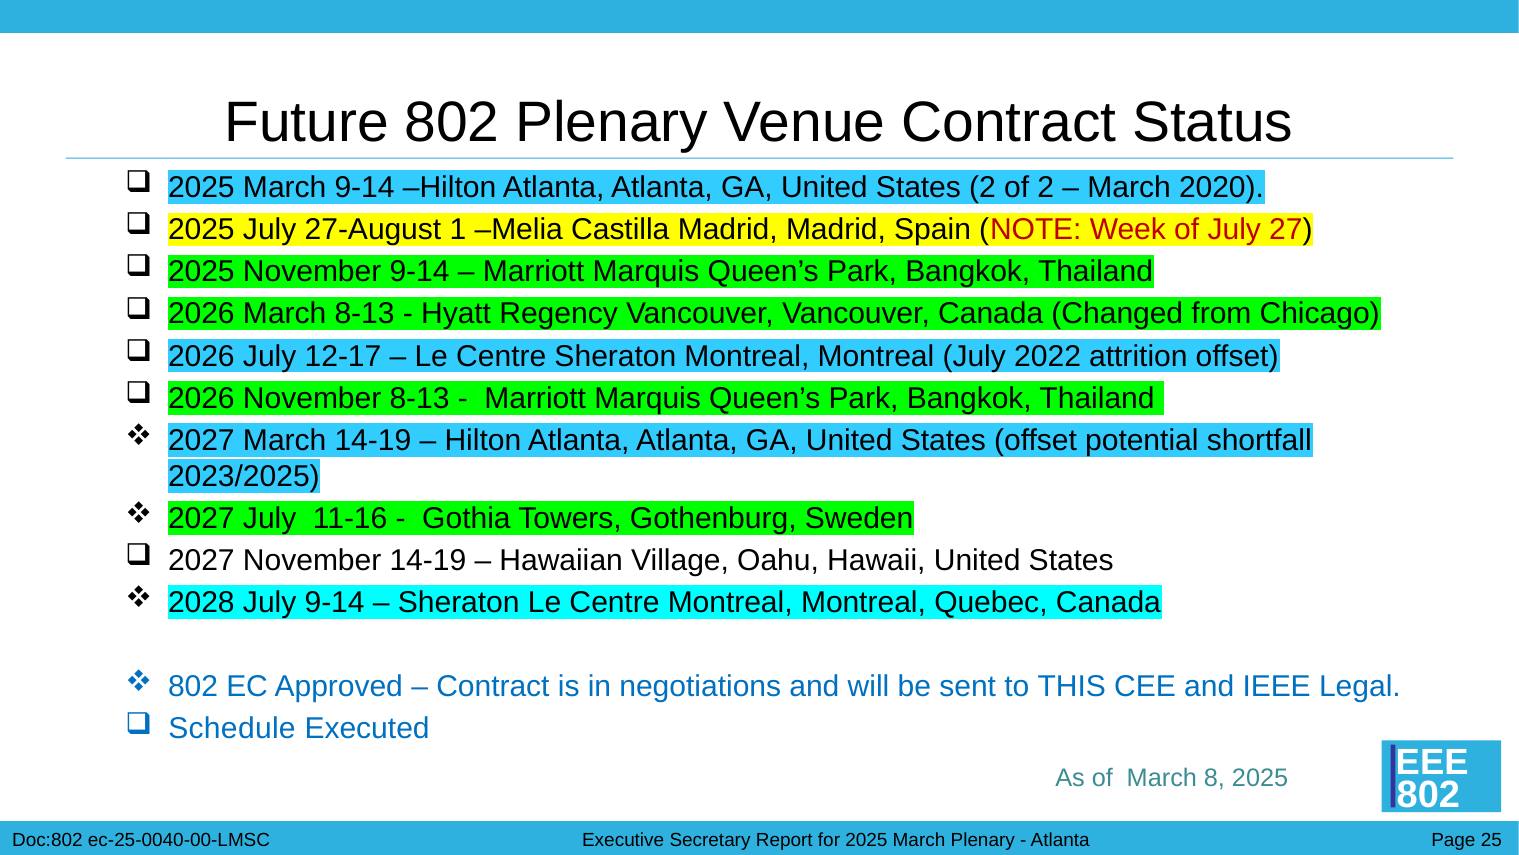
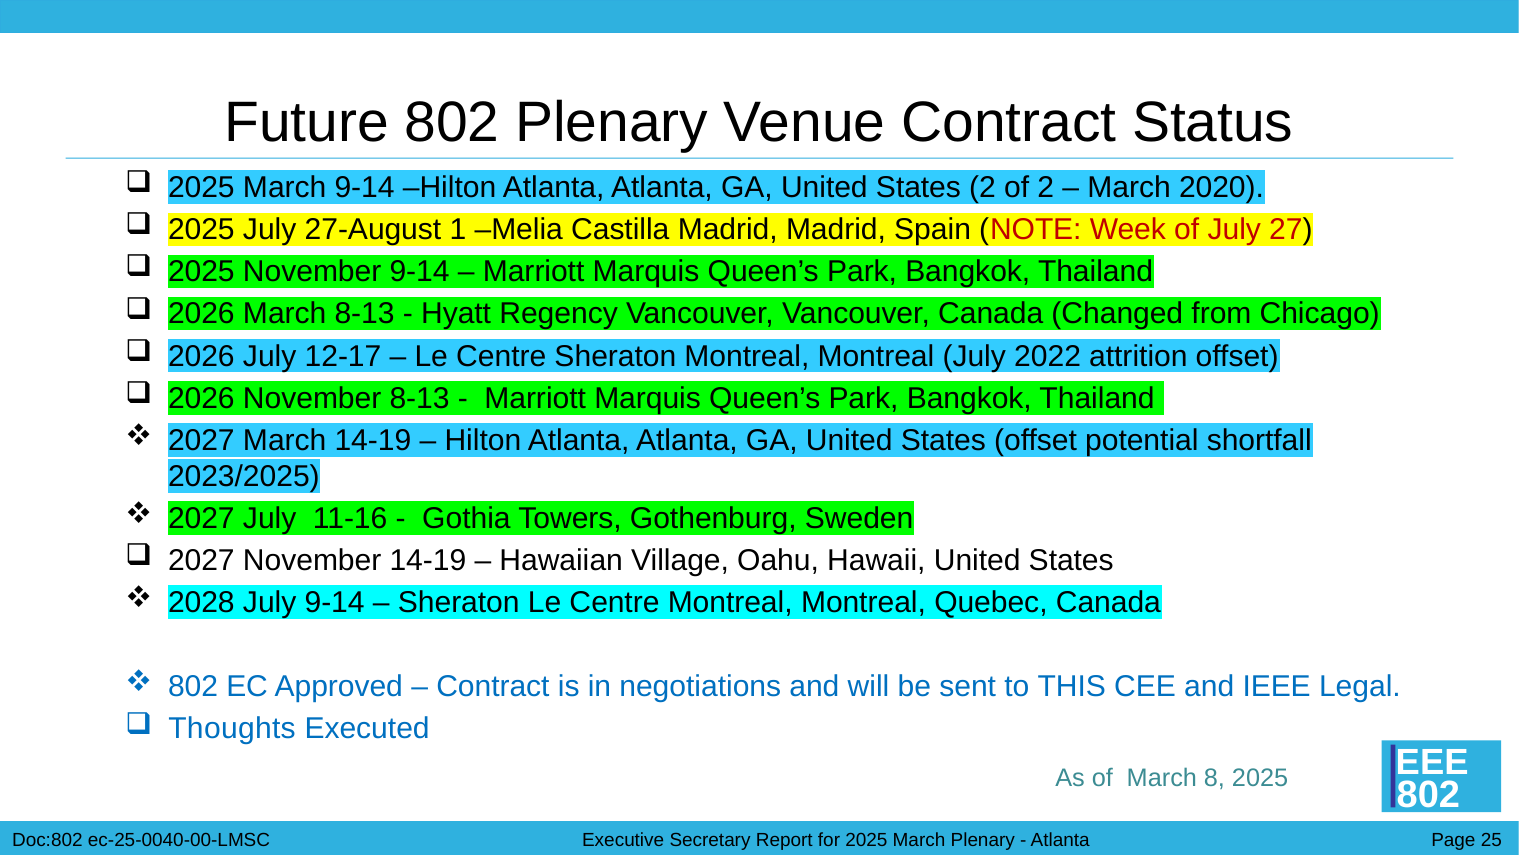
Schedule: Schedule -> Thoughts
